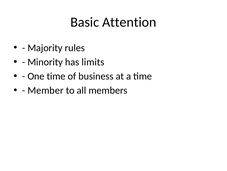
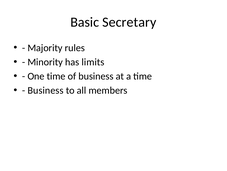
Attention: Attention -> Secretary
Member at (46, 90): Member -> Business
